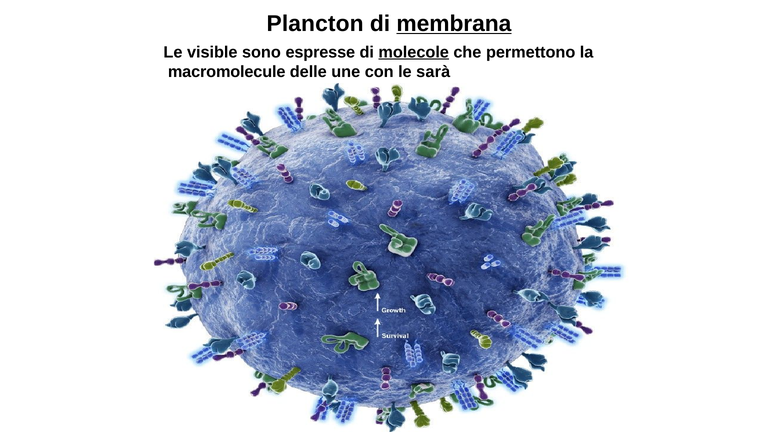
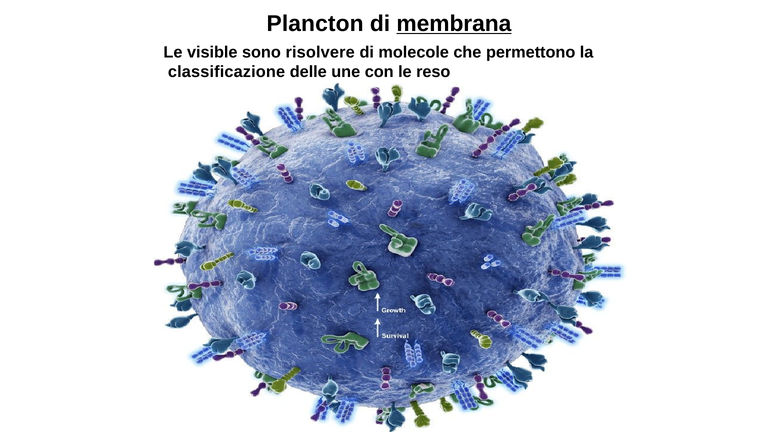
espresse: espresse -> risolvere
molecole underline: present -> none
macromolecule: macromolecule -> classificazione
sarà: sarà -> reso
